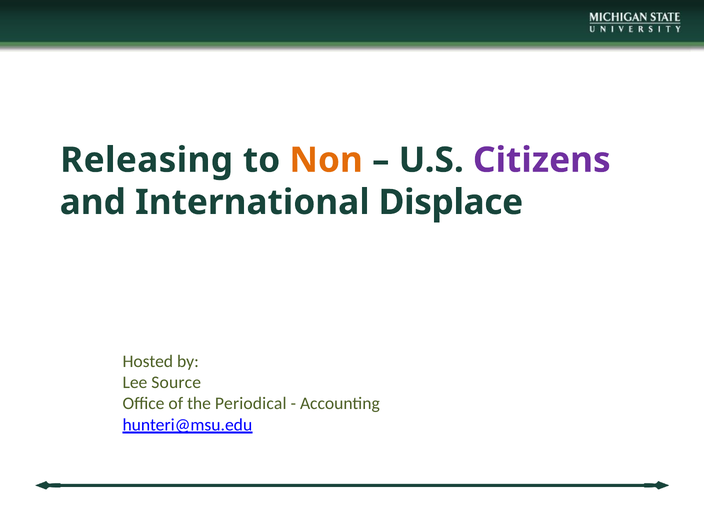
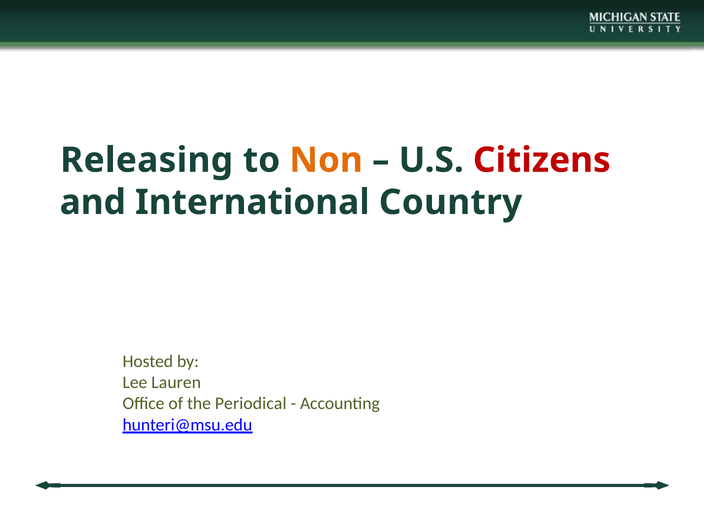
Citizens colour: purple -> red
Displace: Displace -> Country
Source: Source -> Lauren
